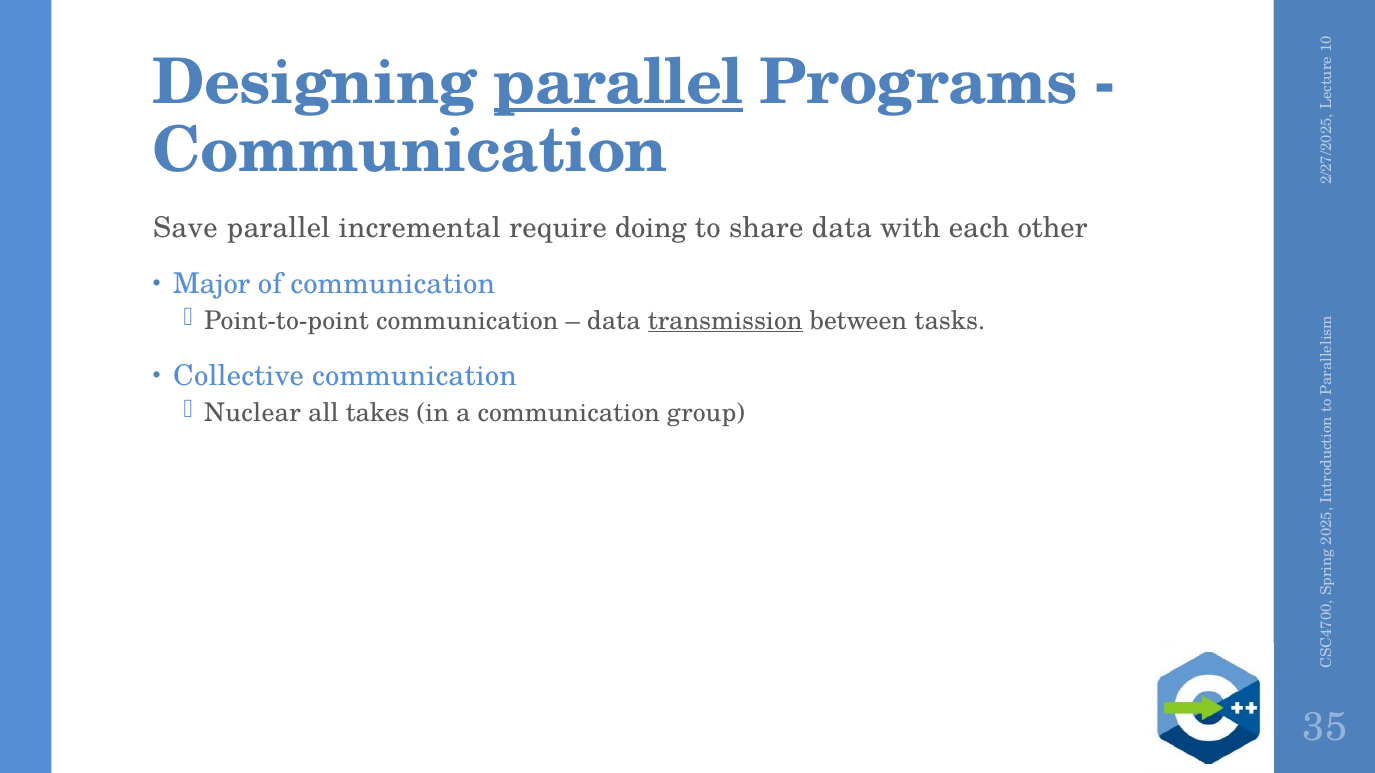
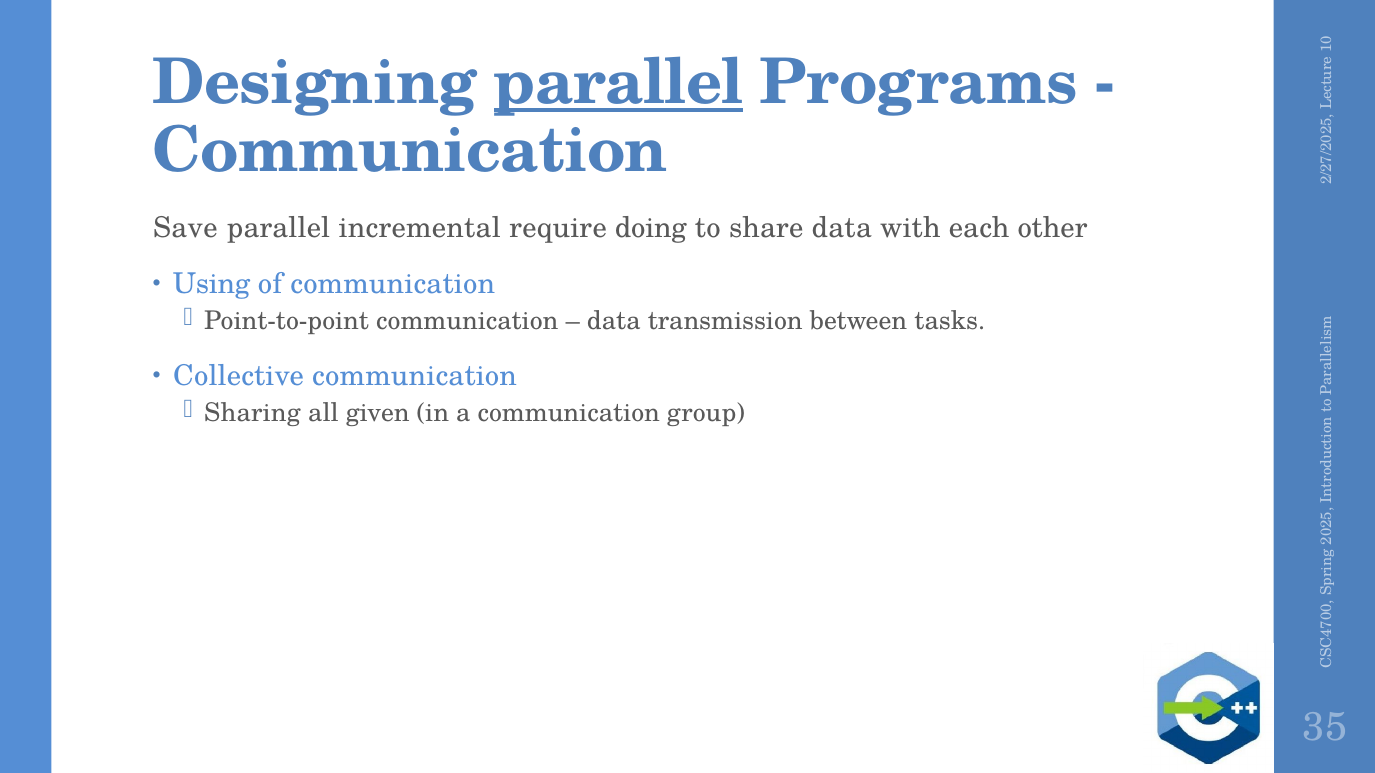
Major: Major -> Using
transmission underline: present -> none
Nuclear: Nuclear -> Sharing
takes: takes -> given
